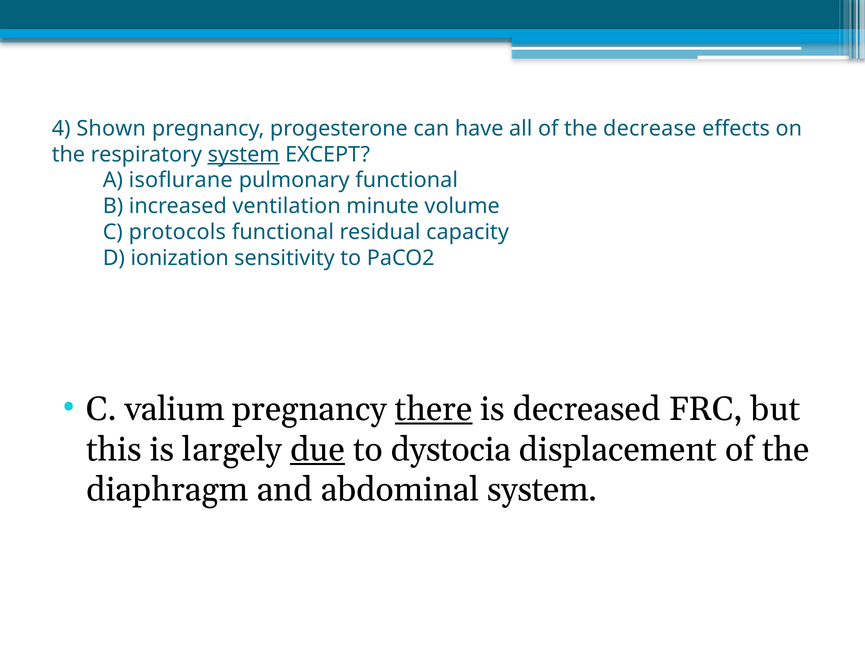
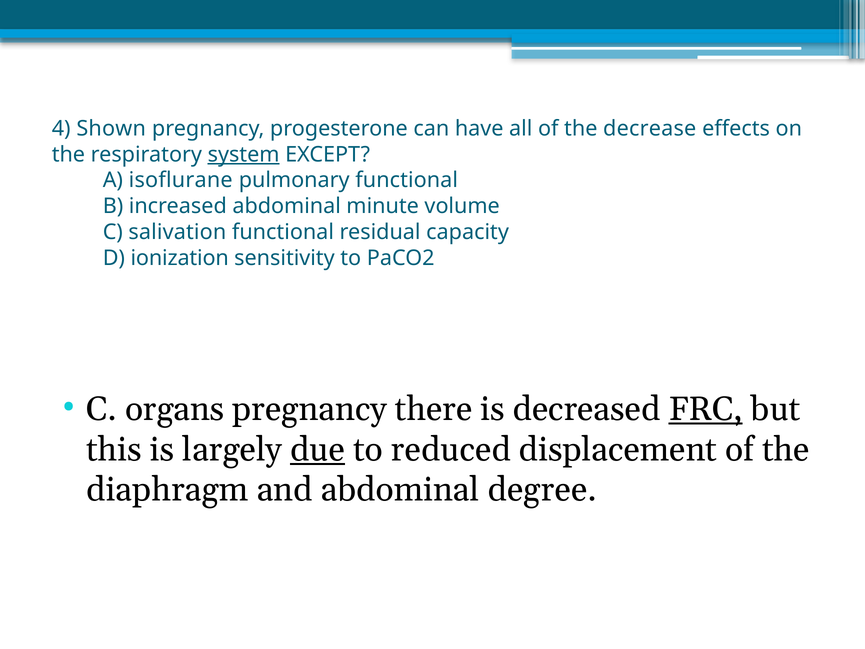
increased ventilation: ventilation -> abdominal
protocols: protocols -> salivation
valium: valium -> organs
there underline: present -> none
FRC underline: none -> present
dystocia: dystocia -> reduced
abdominal system: system -> degree
